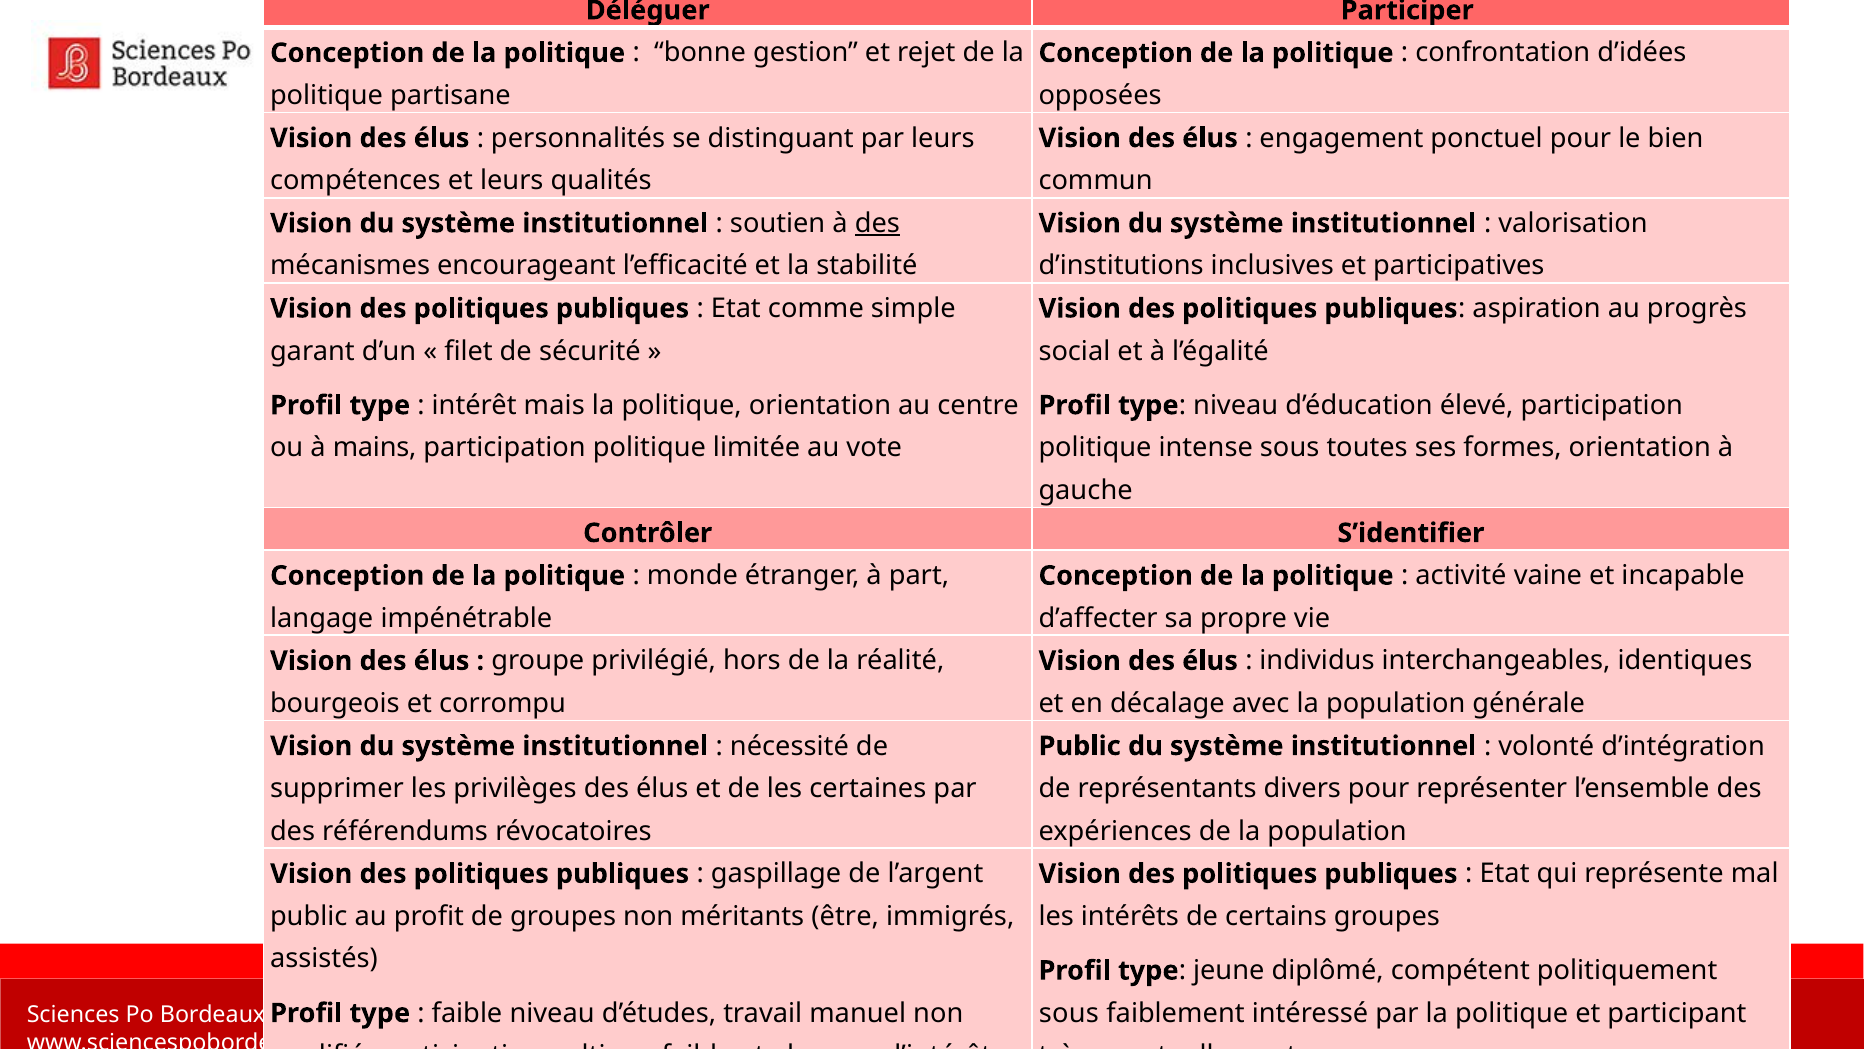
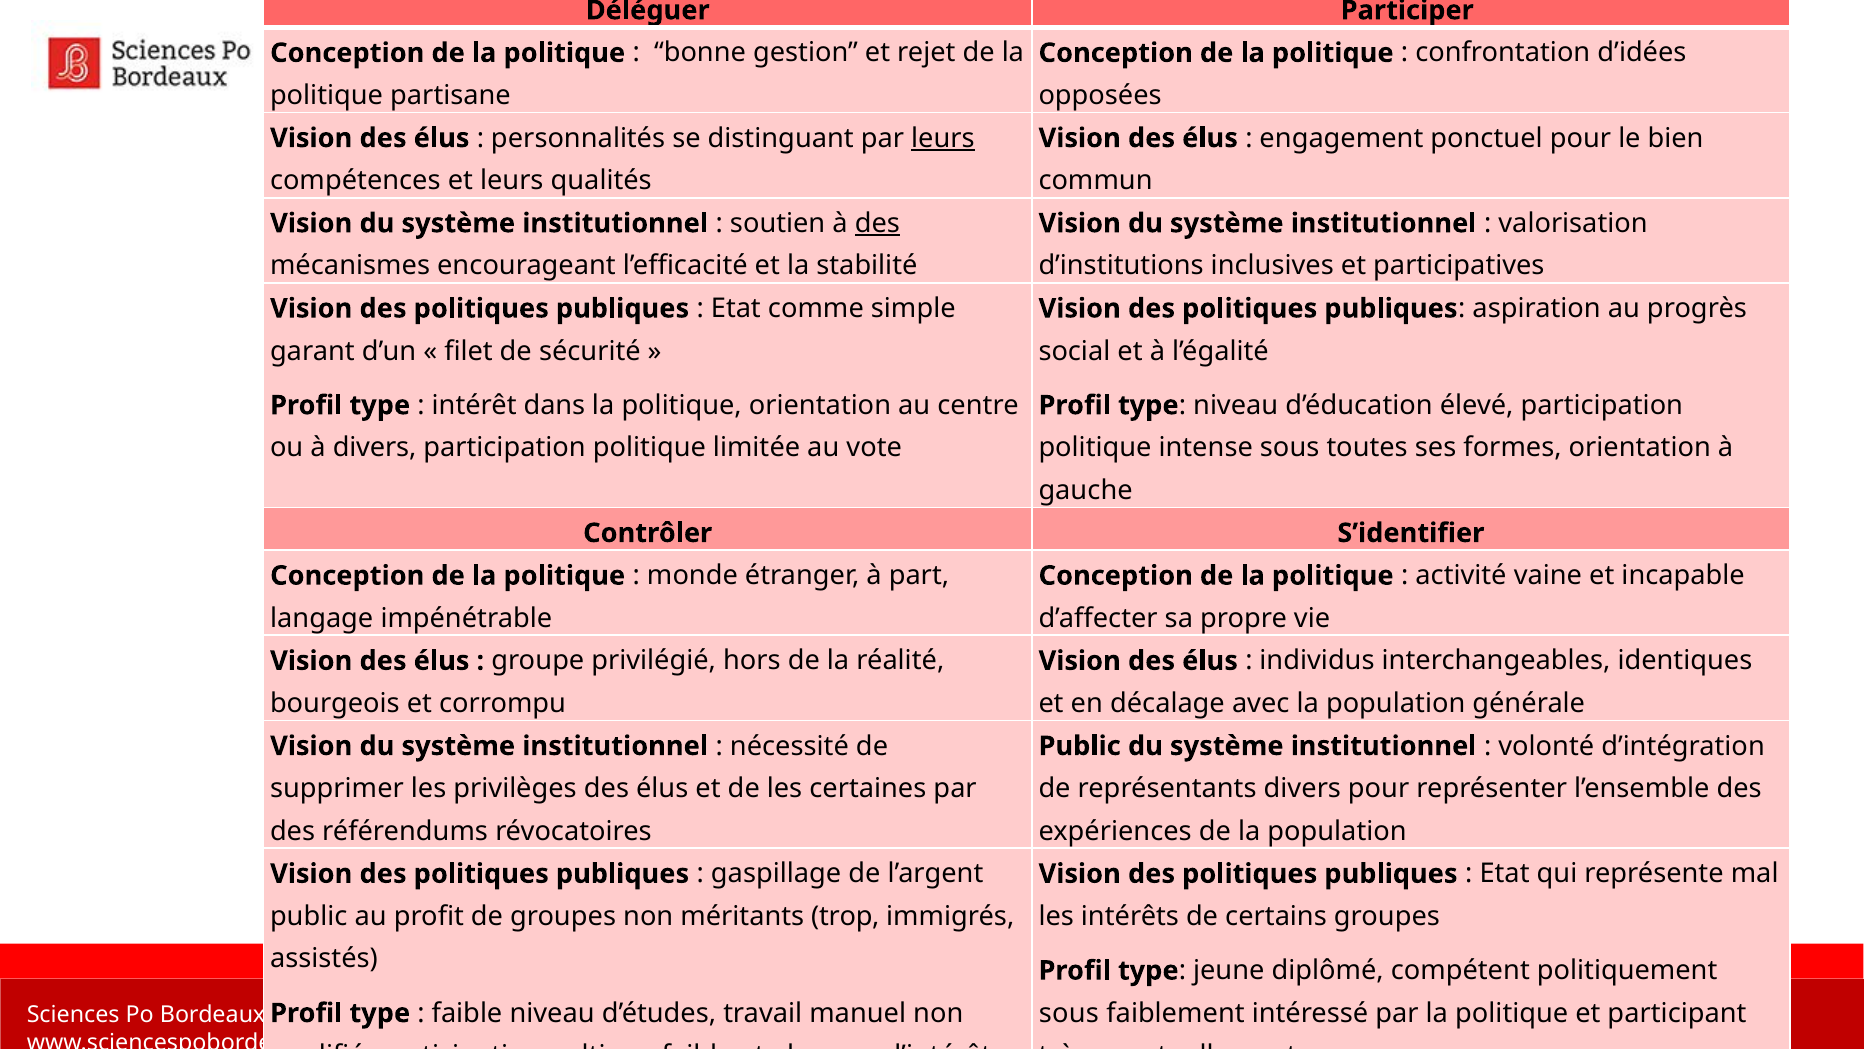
leurs at (943, 138) underline: none -> present
mais: mais -> dans
à mains: mains -> divers
être: être -> trop
